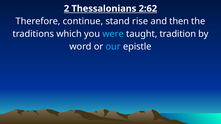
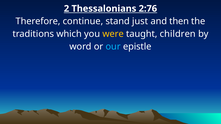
2:62: 2:62 -> 2:76
rise: rise -> just
were colour: light blue -> yellow
tradition: tradition -> children
